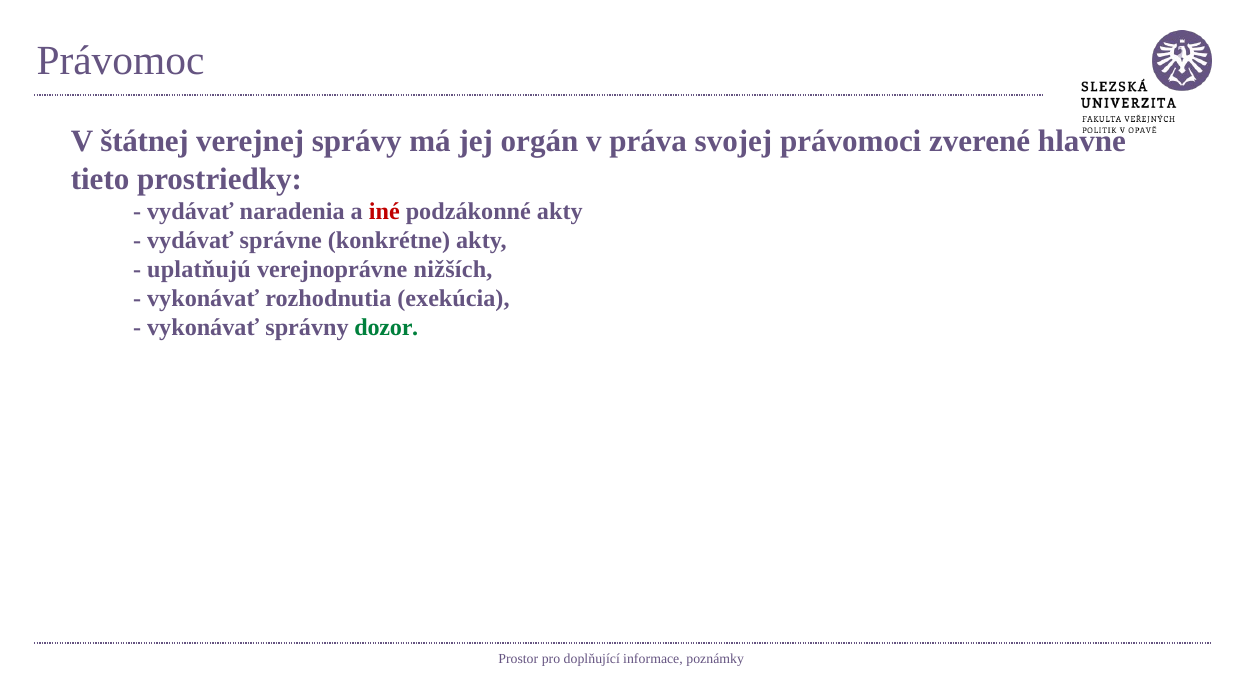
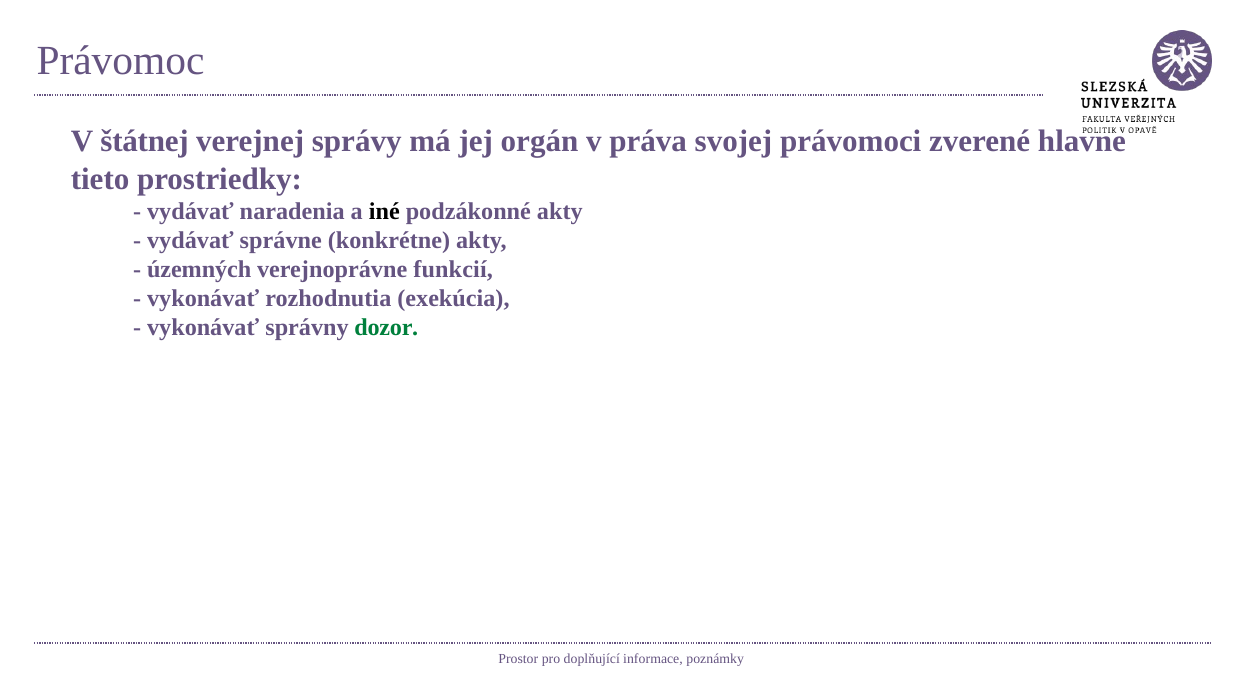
iné colour: red -> black
uplatňujú: uplatňujú -> územných
nižších: nižších -> funkcií
